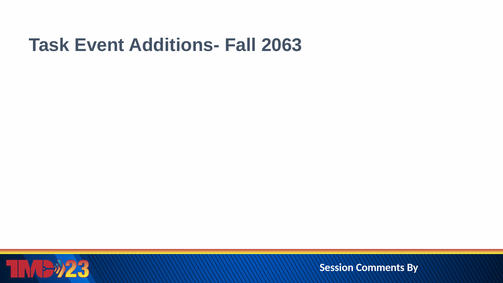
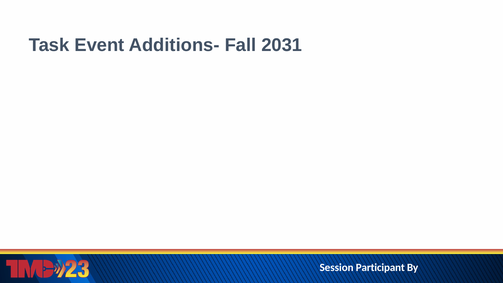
2063: 2063 -> 2031
Comments: Comments -> Participant
